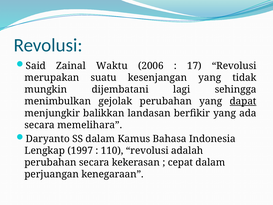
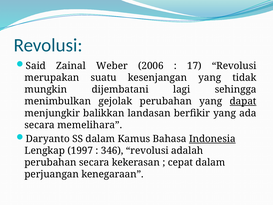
Waktu: Waktu -> Weber
Indonesia underline: none -> present
110: 110 -> 346
